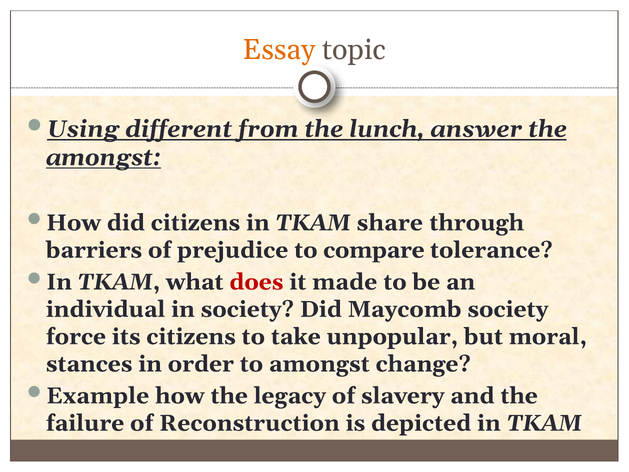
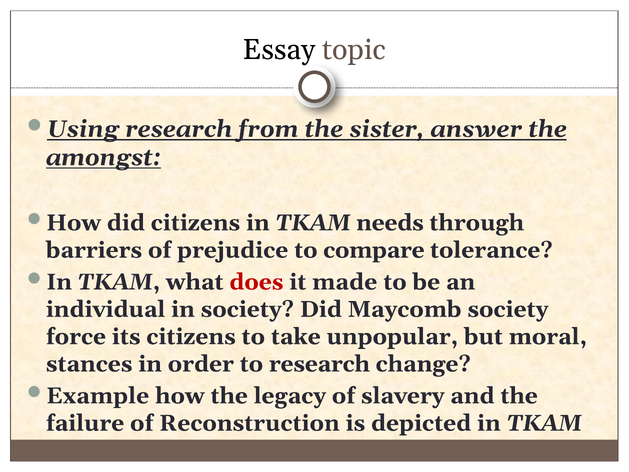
Essay colour: orange -> black
Using different: different -> research
lunch: lunch -> sister
share: share -> needs
to amongst: amongst -> research
